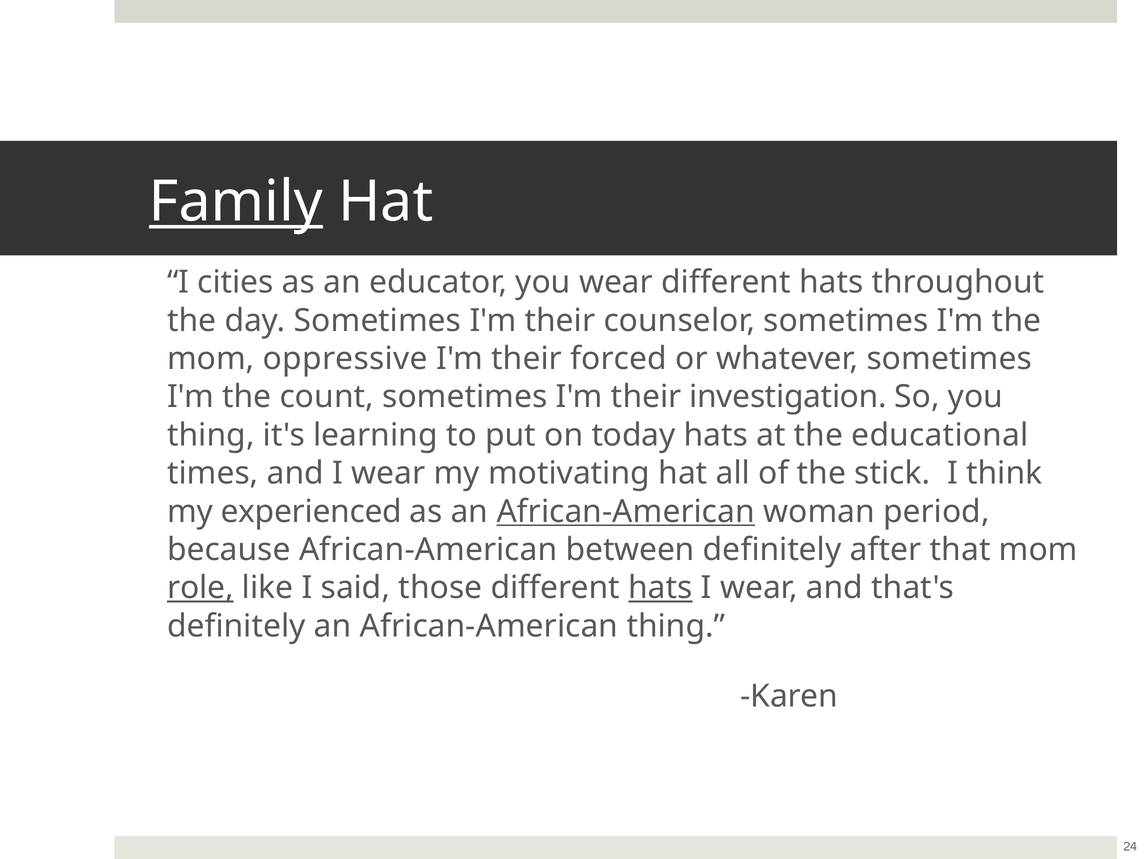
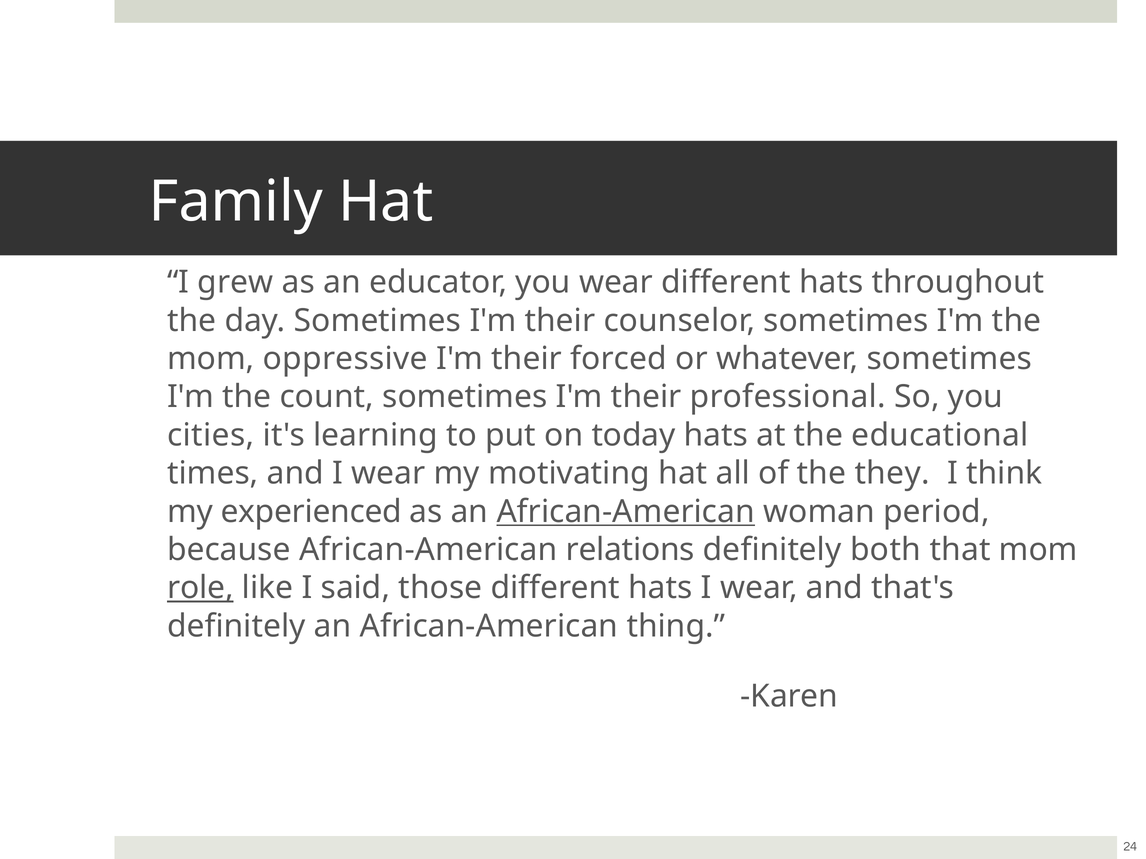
Family underline: present -> none
cities: cities -> grew
investigation: investigation -> professional
thing at (211, 435): thing -> cities
stick: stick -> they
between: between -> relations
after: after -> both
hats at (660, 588) underline: present -> none
